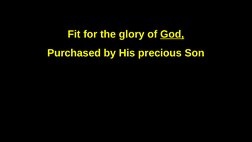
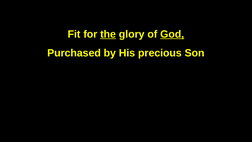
the underline: none -> present
